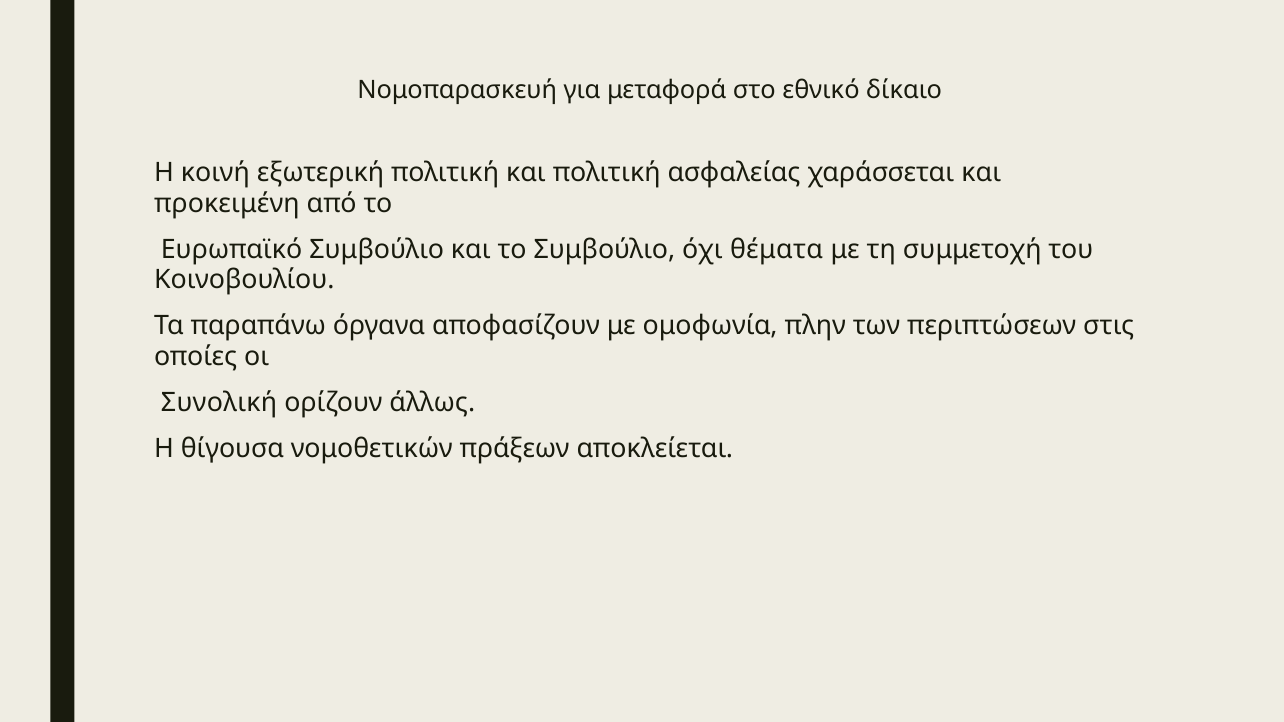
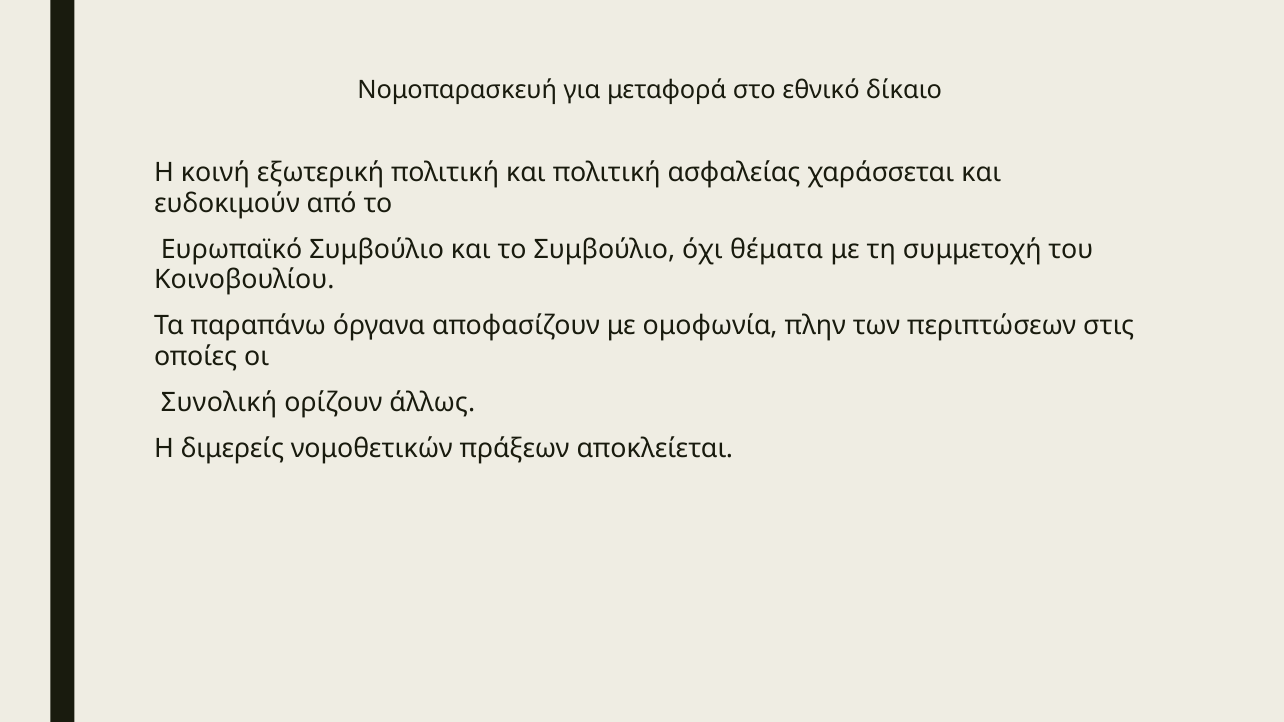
προκειμένη: προκειμένη -> ευδοκιμούν
θίγουσα: θίγουσα -> διμερείς
